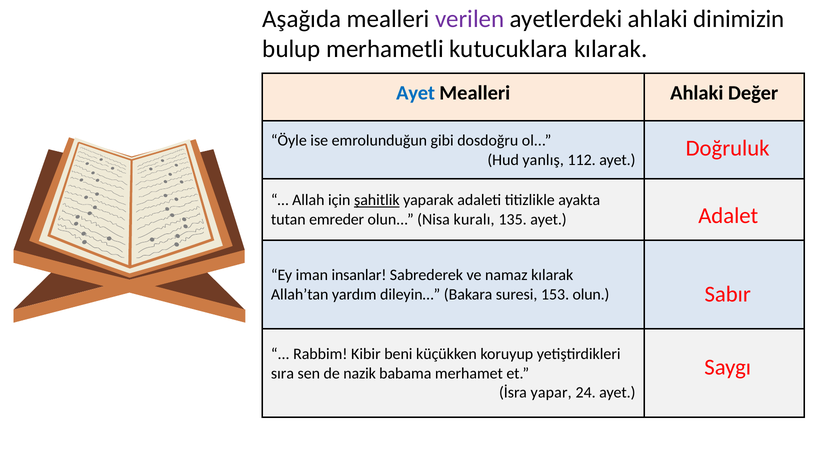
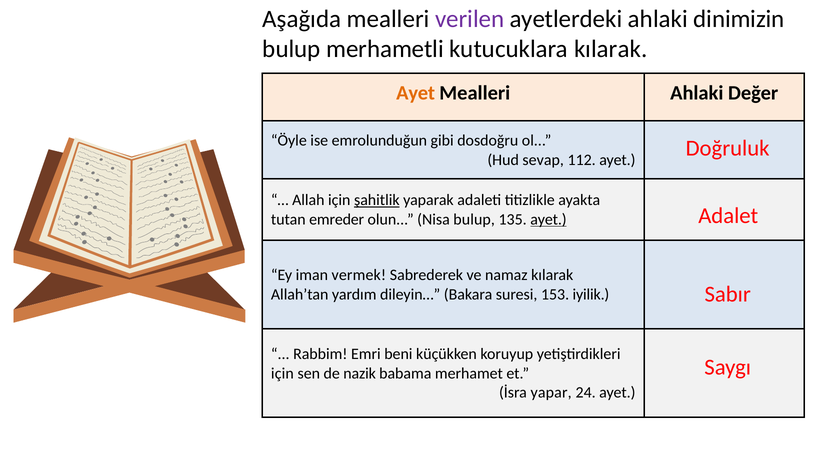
Ayet at (416, 93) colour: blue -> orange
yanlış: yanlış -> sevap
Nisa kuralı: kuralı -> bulup
ayet at (548, 219) underline: none -> present
insanlar: insanlar -> vermek
153 olun: olun -> iyilik
Kibir: Kibir -> Emri
sıra at (282, 373): sıra -> için
